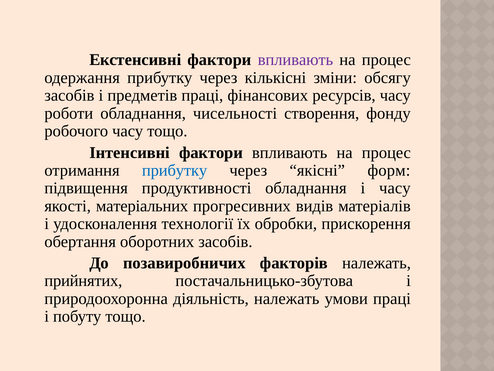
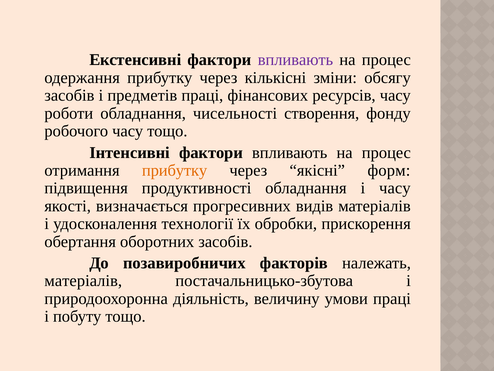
прибутку at (175, 170) colour: blue -> orange
матеріальних: матеріальних -> визначається
прийнятих at (83, 280): прийнятих -> матеріалів
діяльність належать: належать -> величину
